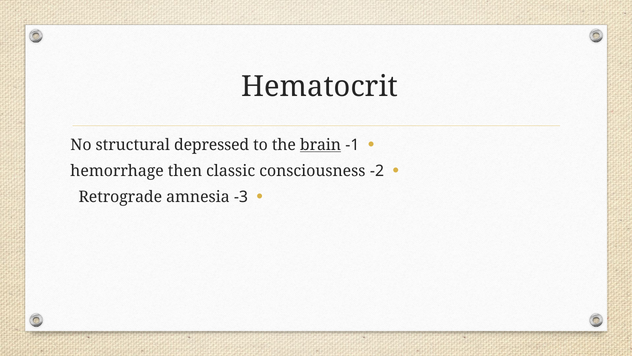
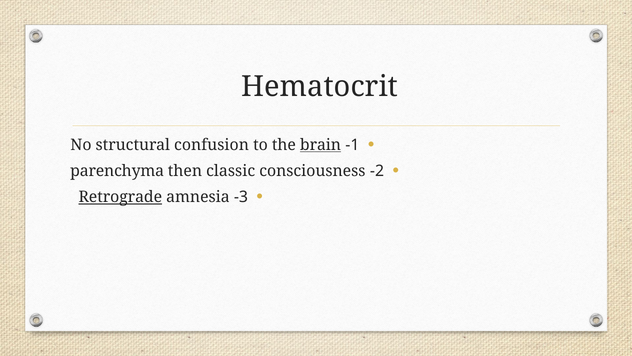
depressed: depressed -> confusion
hemorrhage: hemorrhage -> parenchyma
Retrograde underline: none -> present
